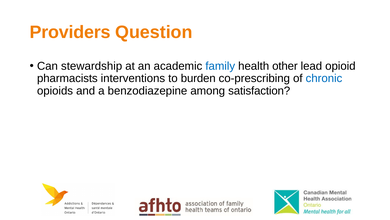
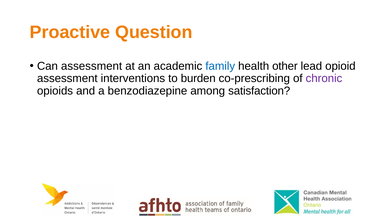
Providers: Providers -> Proactive
Can stewardship: stewardship -> assessment
pharmacists at (67, 78): pharmacists -> assessment
chronic colour: blue -> purple
